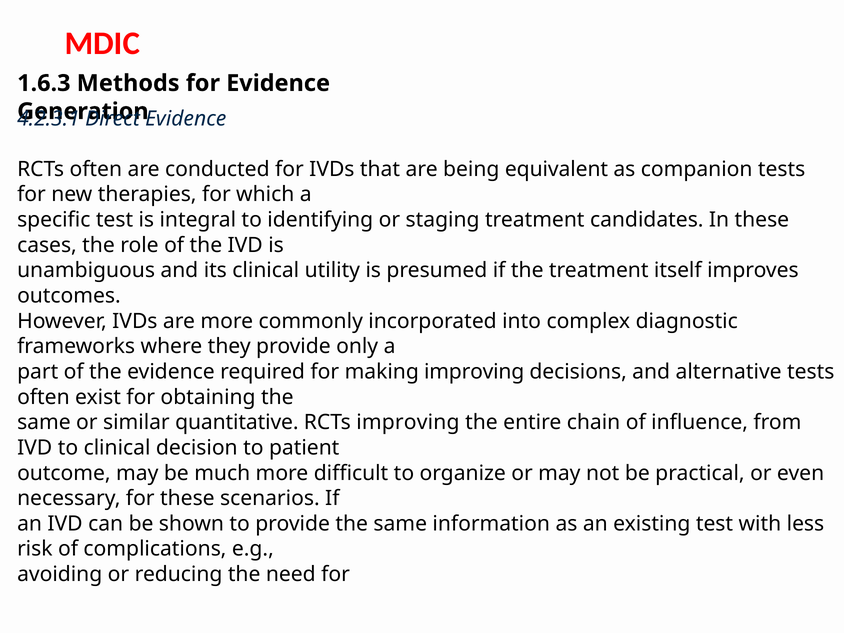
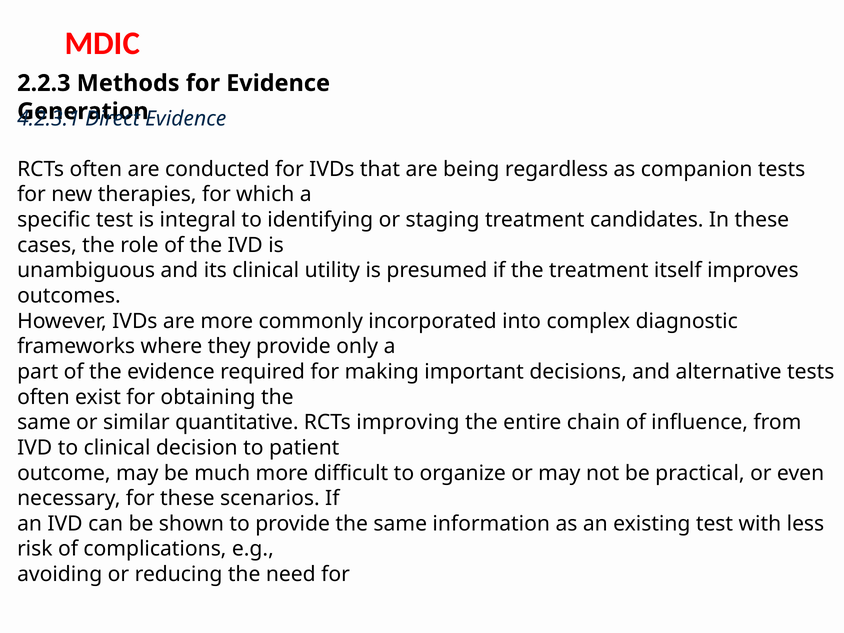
1.6.3: 1.6.3 -> 2.2.3
equivalent: equivalent -> regardless
making improving: improving -> important
